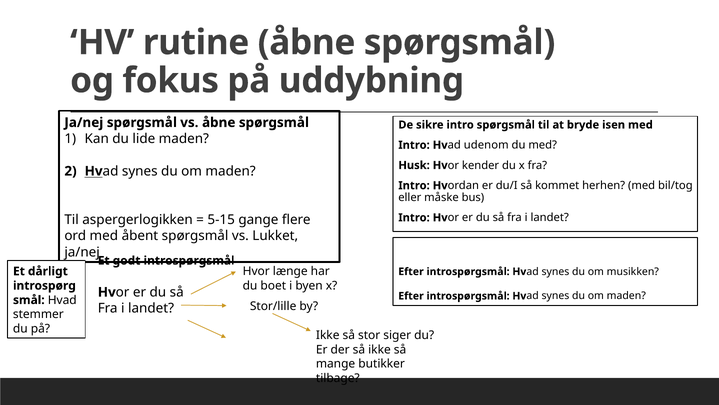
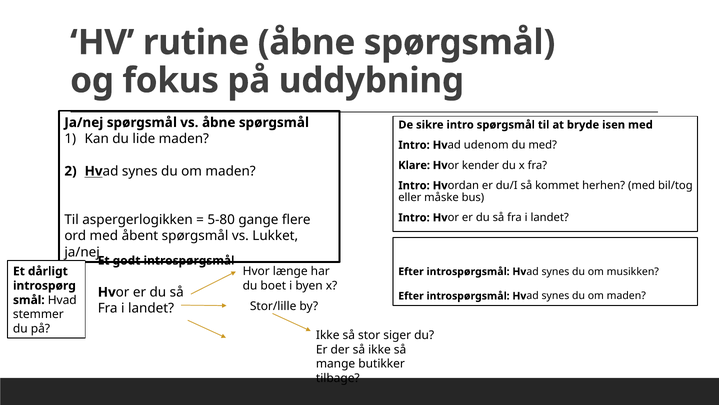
Husk: Husk -> Klare
5-15: 5-15 -> 5-80
